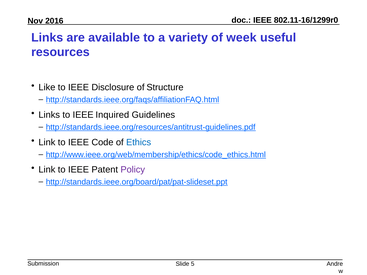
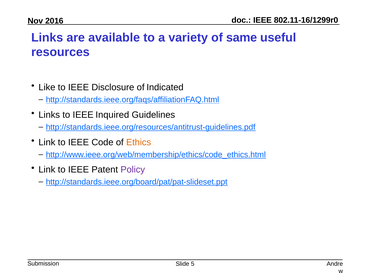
week: week -> same
Structure: Structure -> Indicated
Ethics colour: blue -> orange
